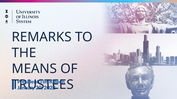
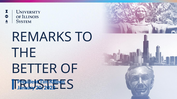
MEANS: MEANS -> BETTER
